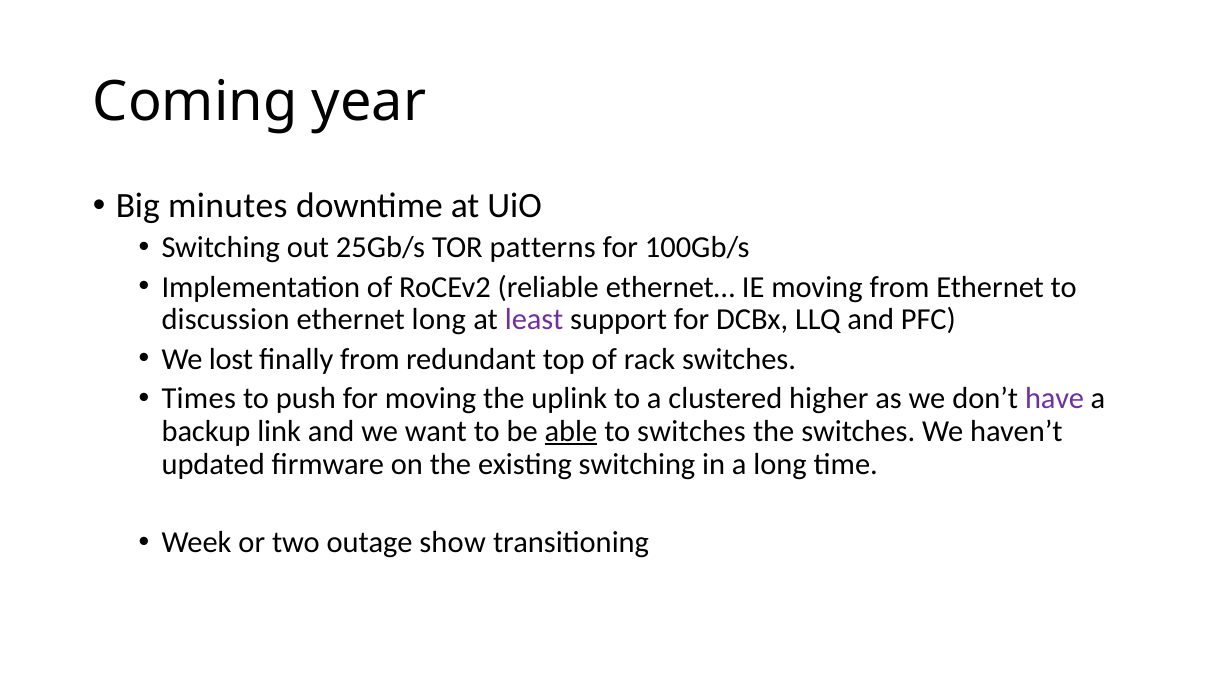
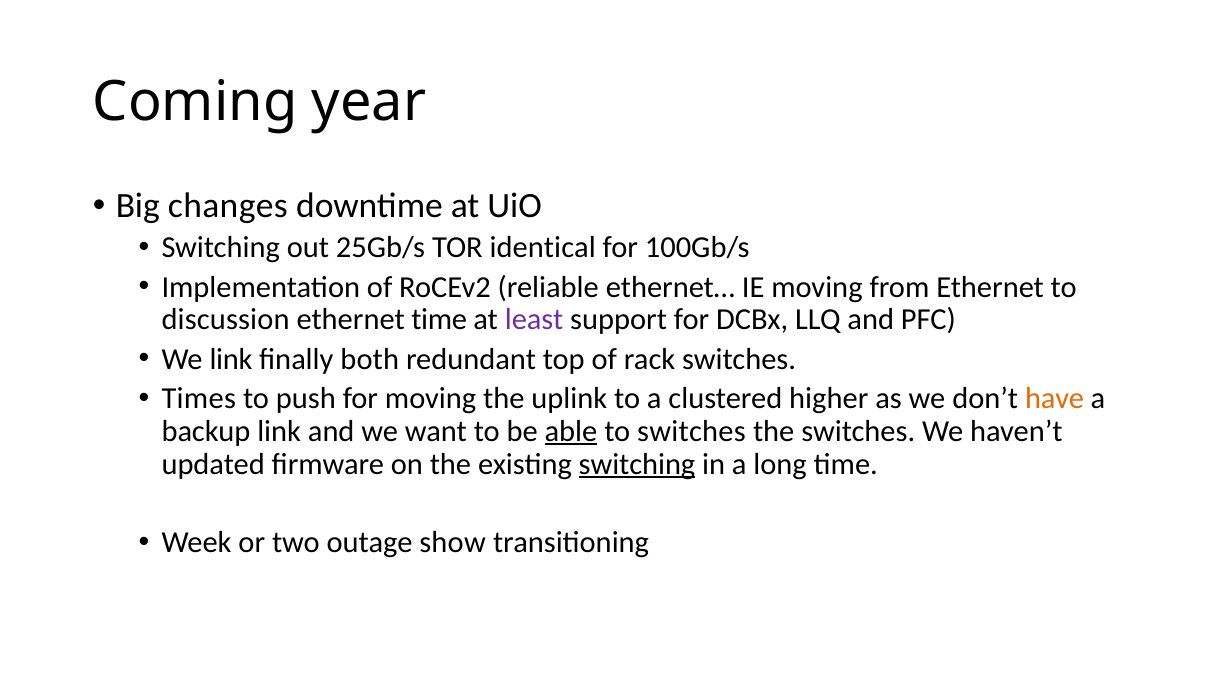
minutes: minutes -> changes
patterns: patterns -> identical
ethernet long: long -> time
We lost: lost -> link
finally from: from -> both
have colour: purple -> orange
switching at (637, 465) underline: none -> present
